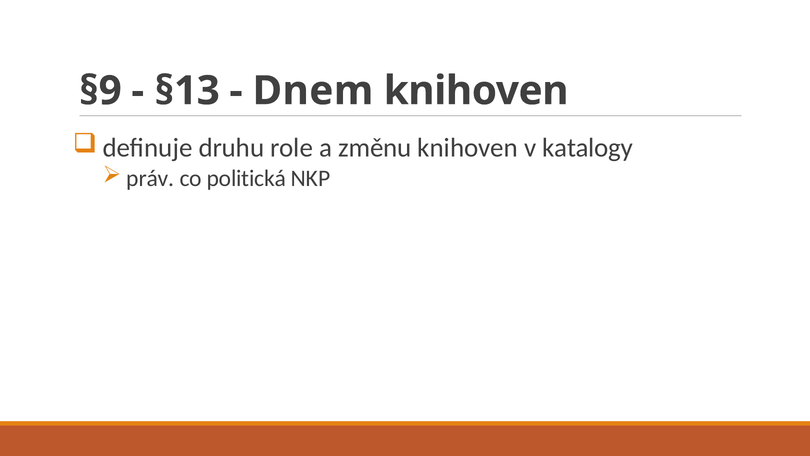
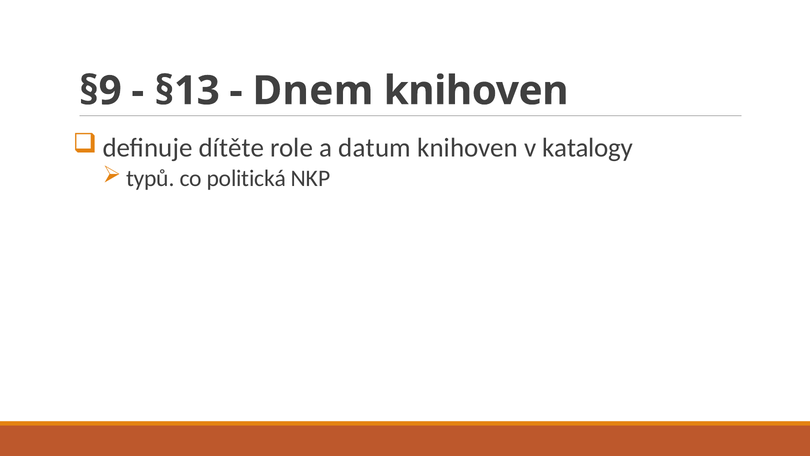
druhu: druhu -> dítěte
změnu: změnu -> datum
práv: práv -> typů
